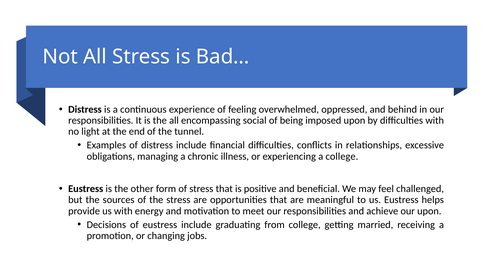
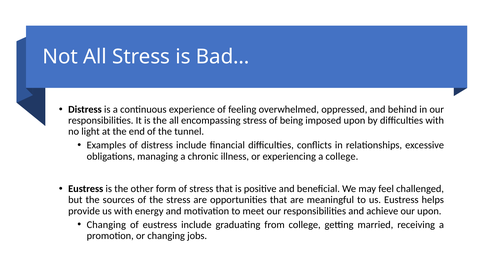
encompassing social: social -> stress
Decisions at (106, 225): Decisions -> Changing
